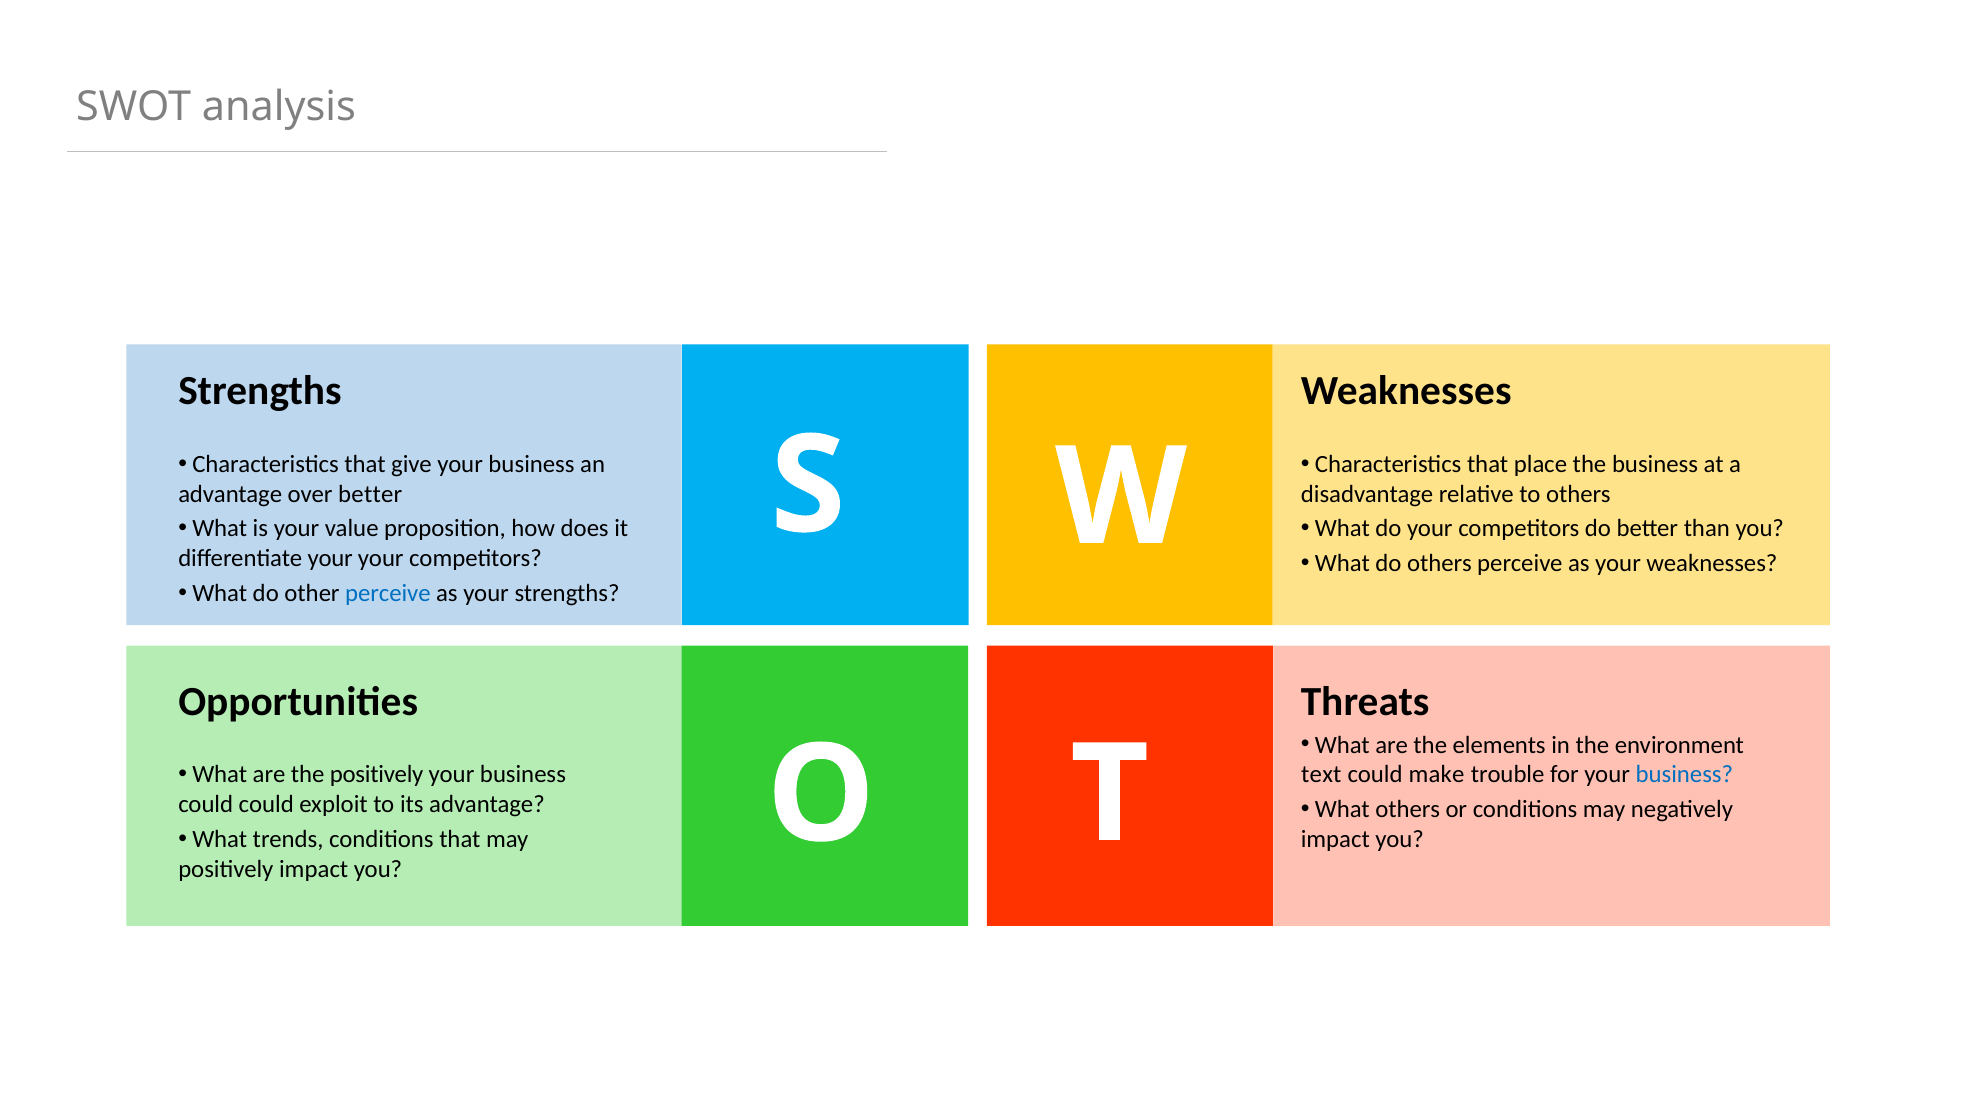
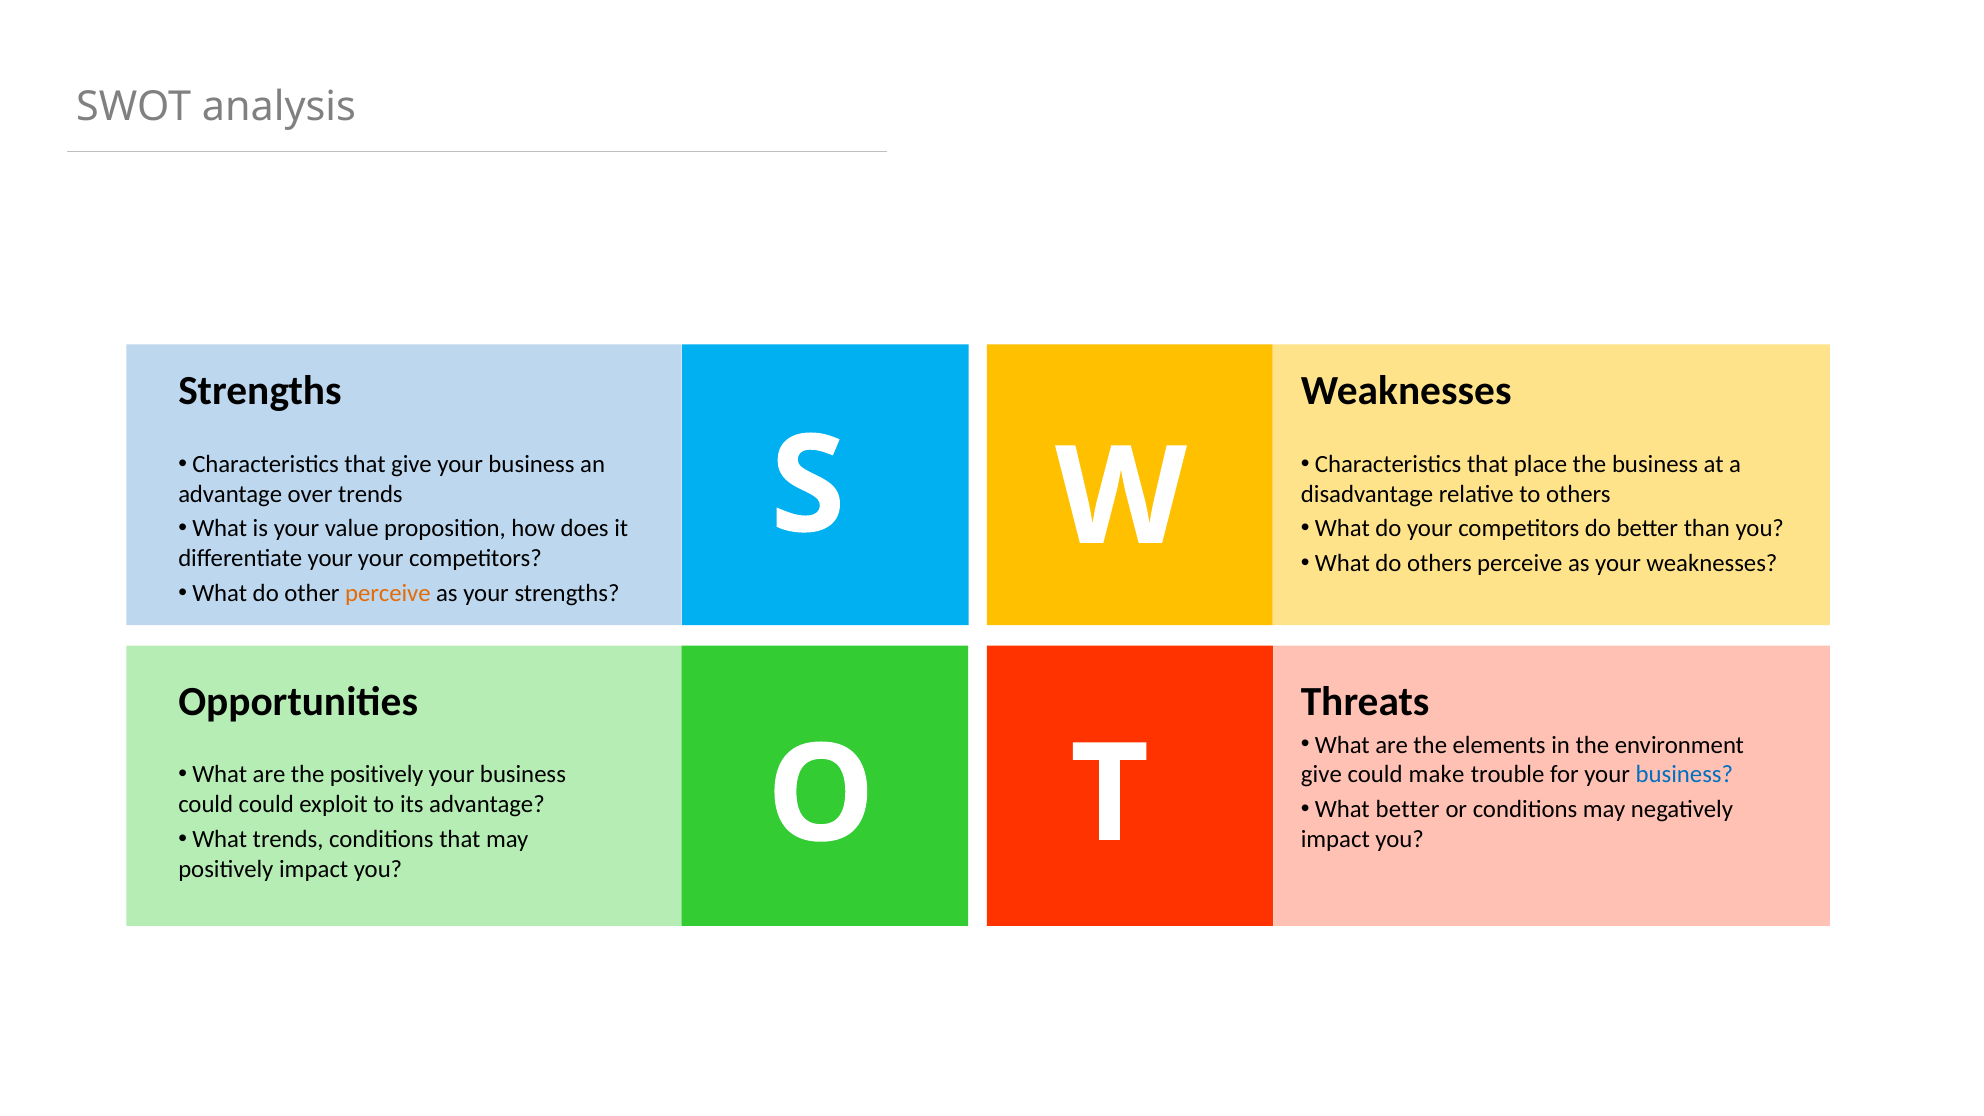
over better: better -> trends
perceive at (388, 593) colour: blue -> orange
text at (1321, 775): text -> give
What others: others -> better
